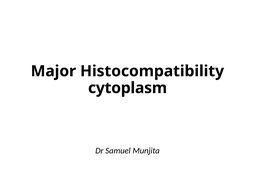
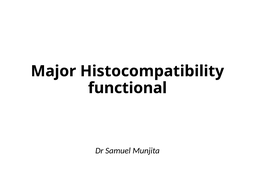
cytoplasm: cytoplasm -> functional
